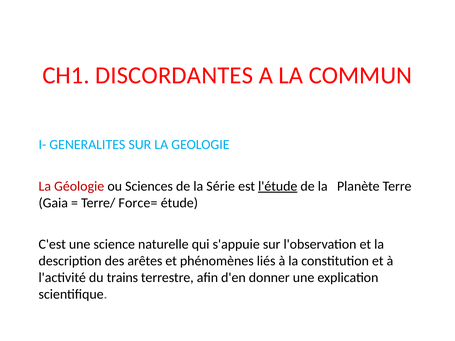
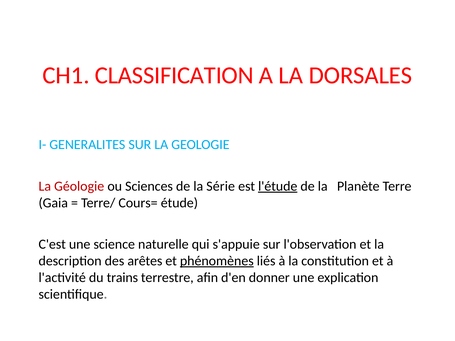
DISCORDANTES: DISCORDANTES -> CLASSIFICATION
COMMUN: COMMUN -> DORSALES
Force=: Force= -> Cours=
phénomènes underline: none -> present
